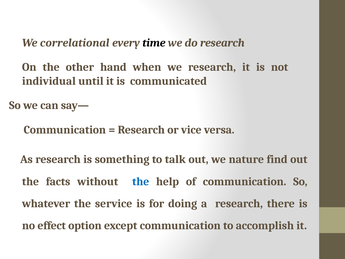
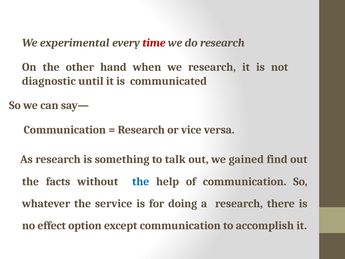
correlational: correlational -> experimental
time colour: black -> red
individual: individual -> diagnostic
nature: nature -> gained
